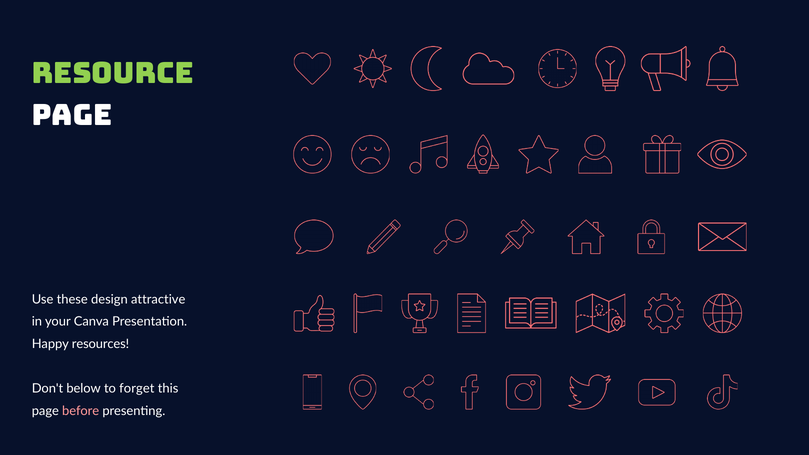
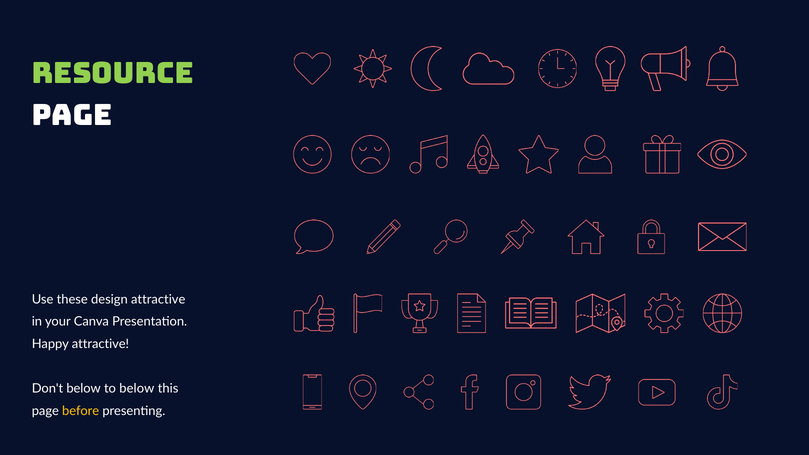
Happy resources: resources -> attractive
to forget: forget -> below
before colour: pink -> yellow
